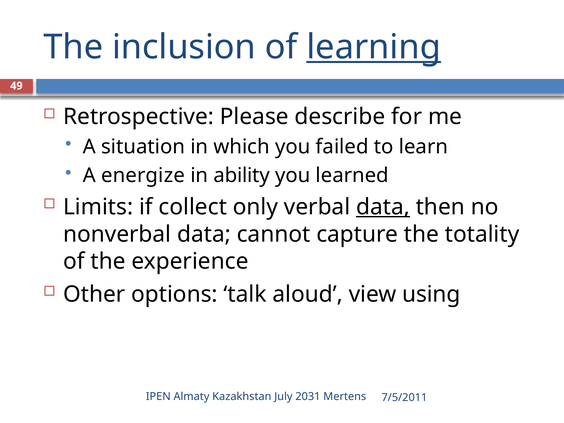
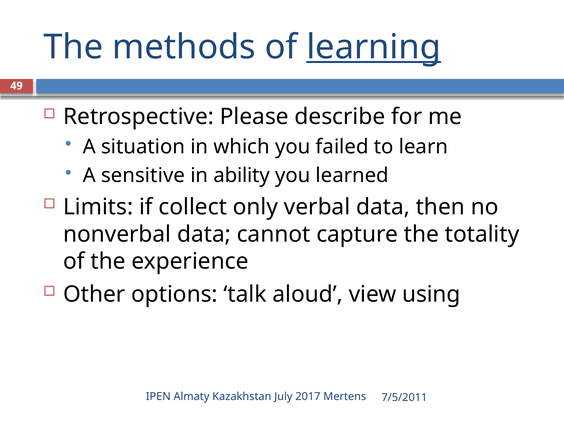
inclusion: inclusion -> methods
energize: energize -> sensitive
data at (383, 207) underline: present -> none
2031: 2031 -> 2017
